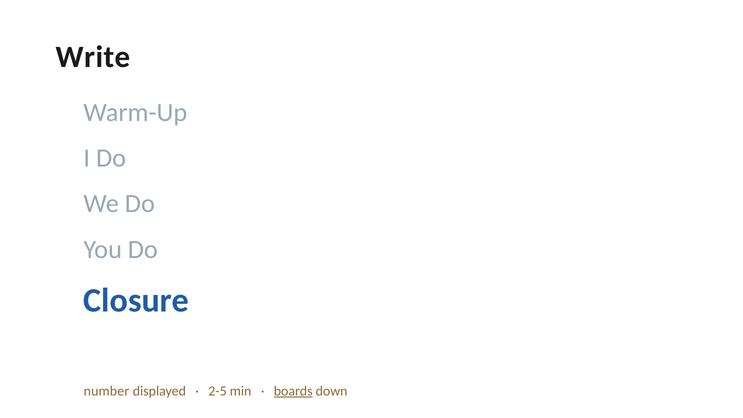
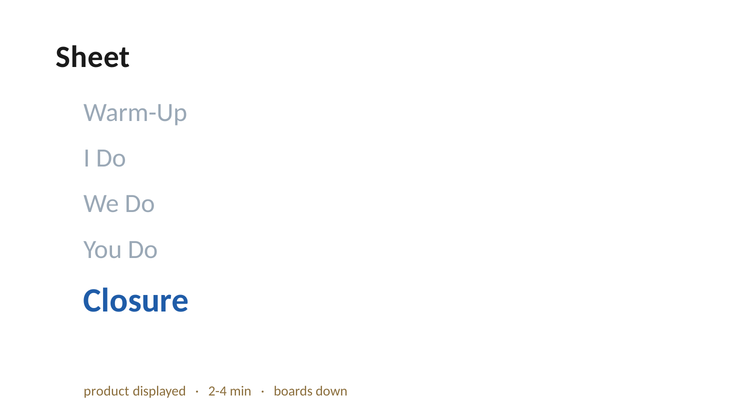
Write: Write -> Sheet
number: number -> product
2-5: 2-5 -> 2-4
boards underline: present -> none
